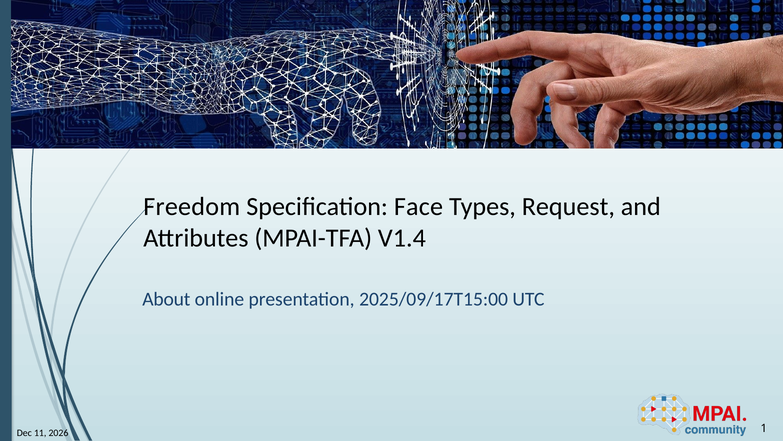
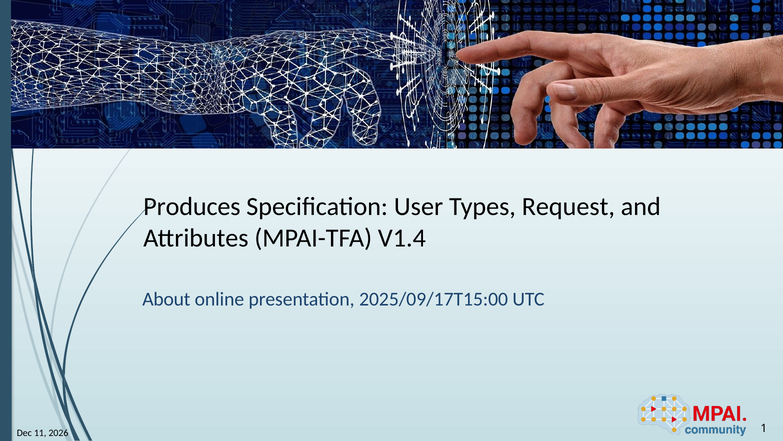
Freedom: Freedom -> Produces
Face: Face -> User
